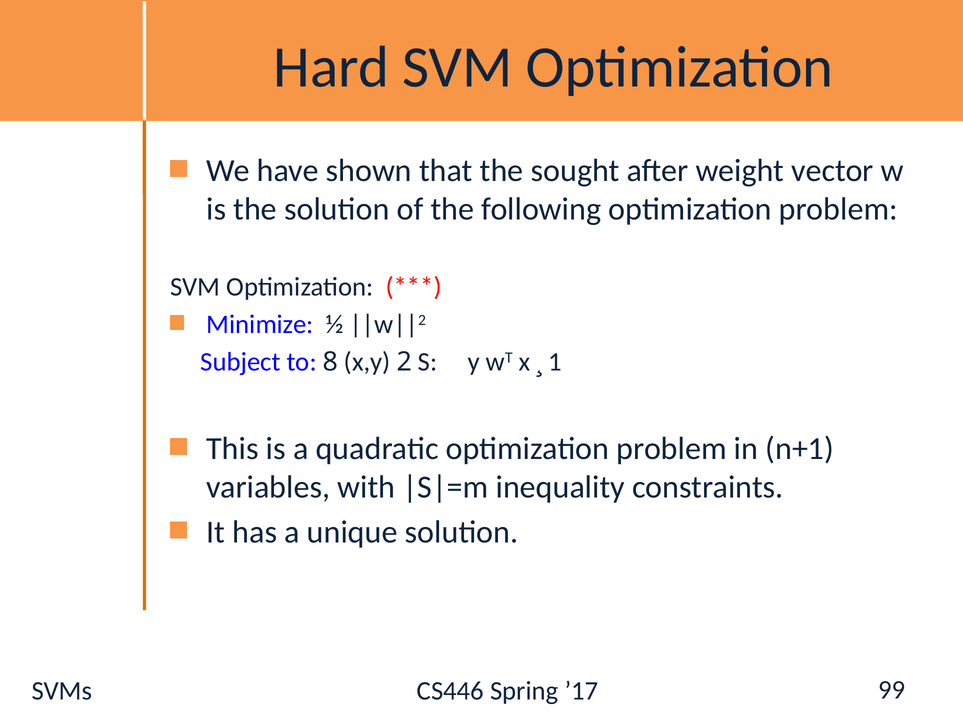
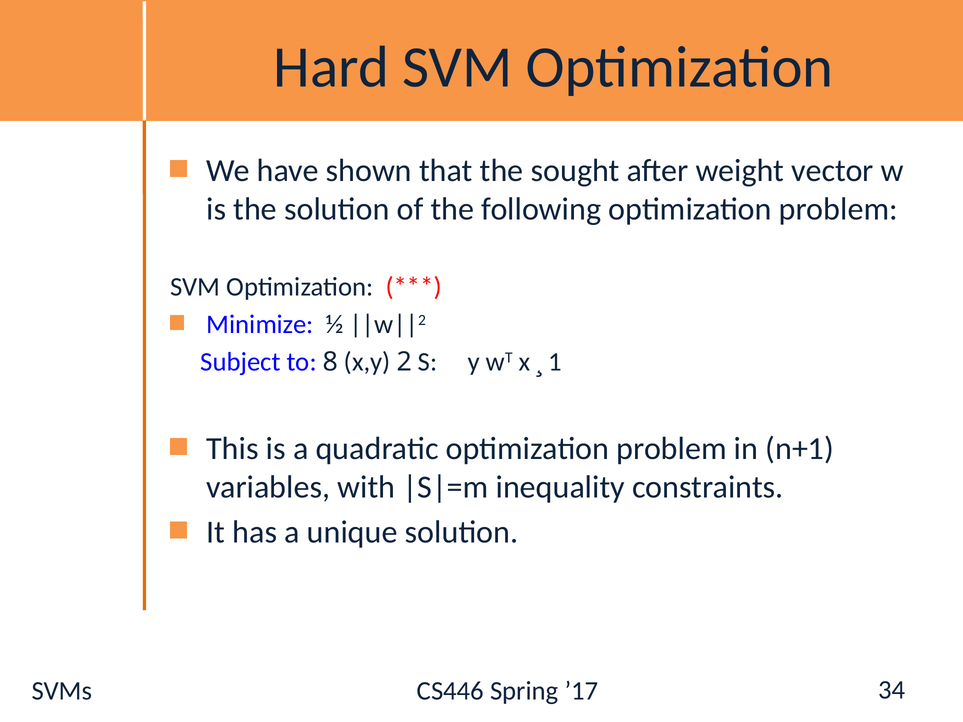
99: 99 -> 34
